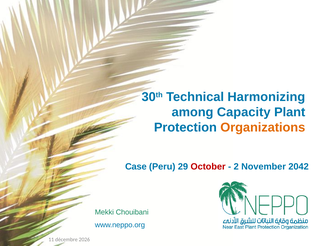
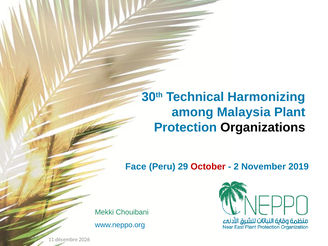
Capacity: Capacity -> Malaysia
Organizations colour: orange -> black
Case: Case -> Face
2042: 2042 -> 2019
